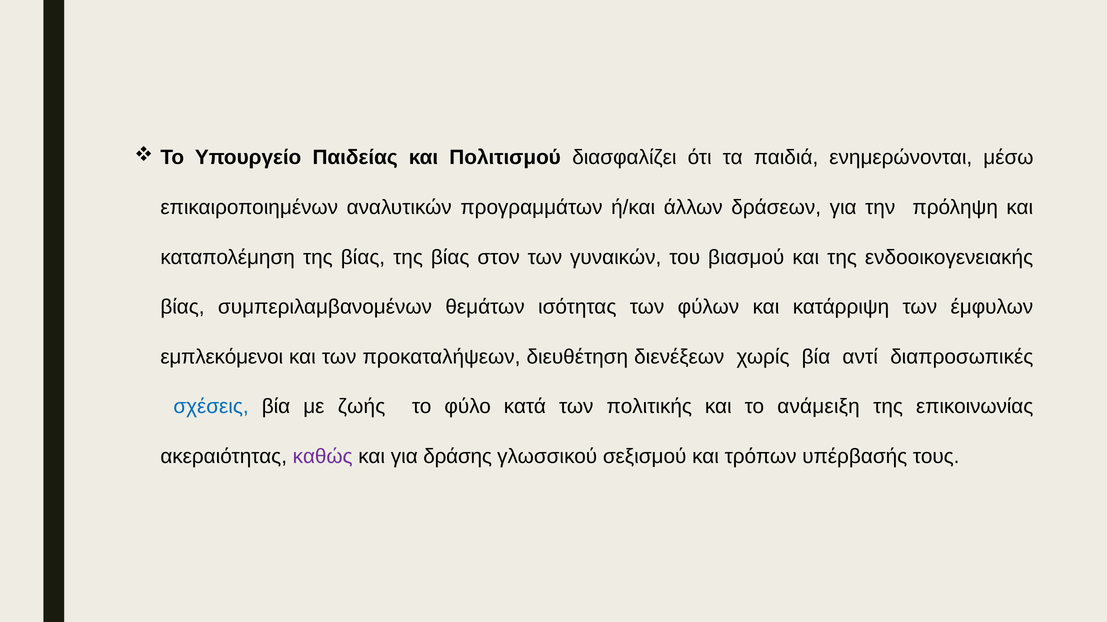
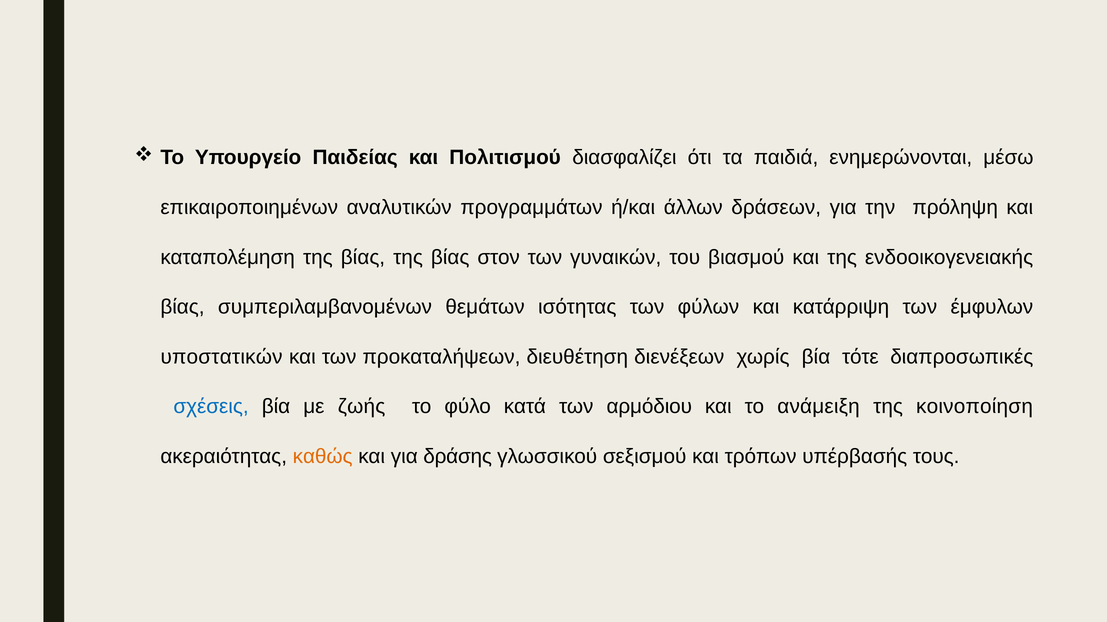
εμπλεκόμενοι: εμπλεκόμενοι -> υποστατικών
αντί: αντί -> τότε
πολιτικής: πολιτικής -> αρμόδιου
επικοινωνίας: επικοινωνίας -> κοινοποίηση
καθώς colour: purple -> orange
